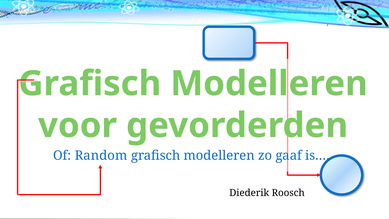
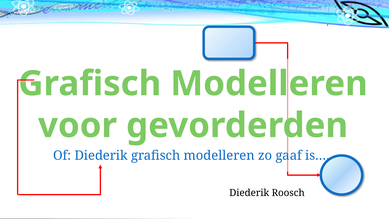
Of Random: Random -> Diederik
